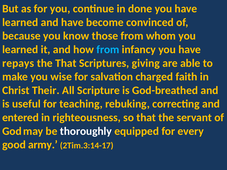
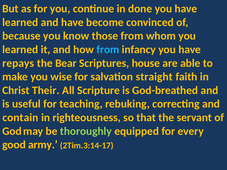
the That: That -> Bear
giving: giving -> house
charged: charged -> straight
entered: entered -> contain
thoroughly colour: white -> light green
